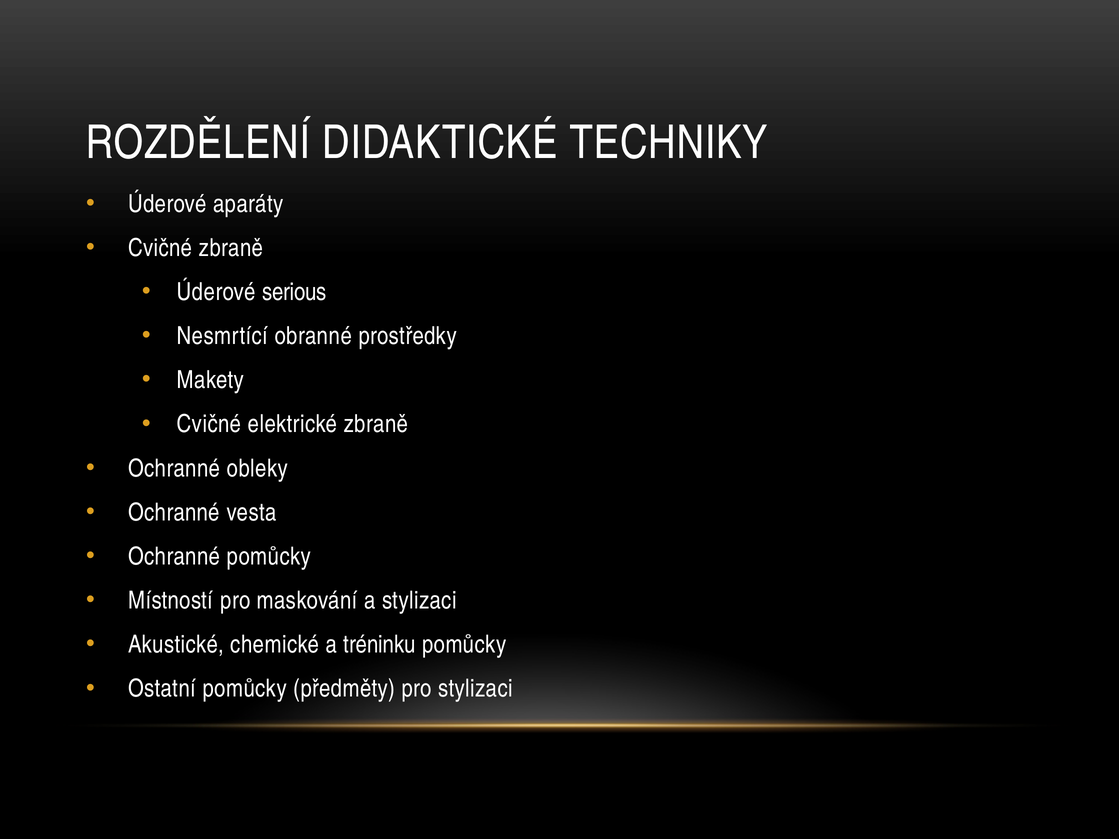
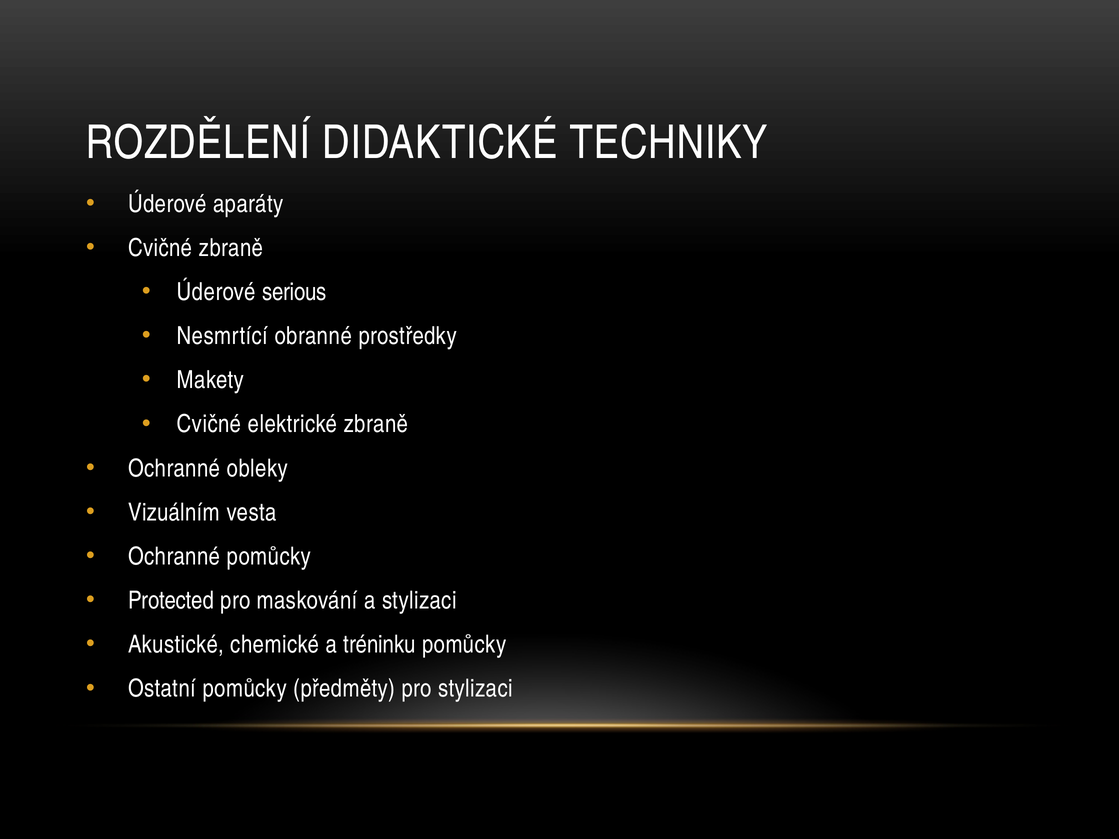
Ochranné at (174, 513): Ochranné -> Vizuálním
Místností: Místností -> Protected
